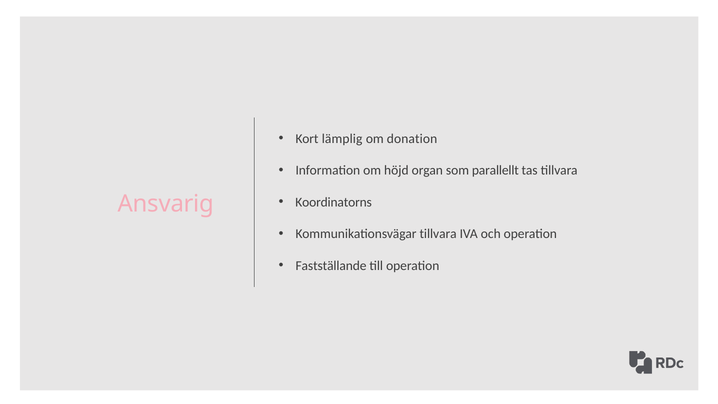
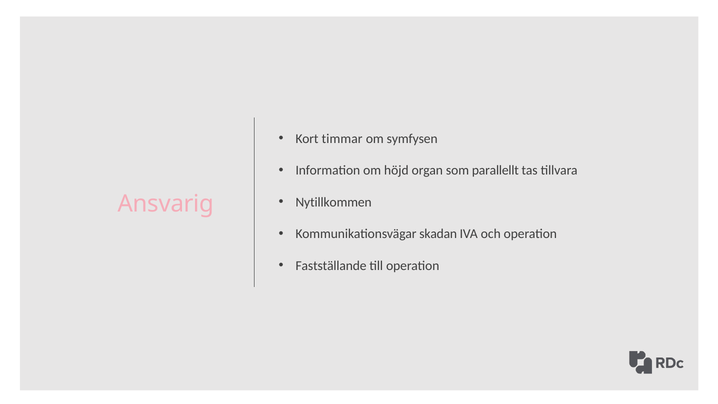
lämplig: lämplig -> timmar
donation: donation -> symfysen
Koordinatorns: Koordinatorns -> Nytillkommen
Kommunikationsvägar tillvara: tillvara -> skadan
